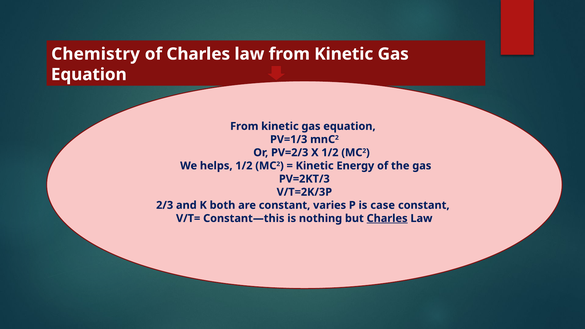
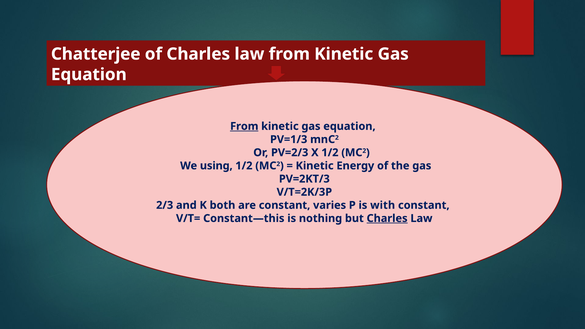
Chemistry: Chemistry -> Chatterjee
From at (244, 126) underline: none -> present
helps: helps -> using
case: case -> with
